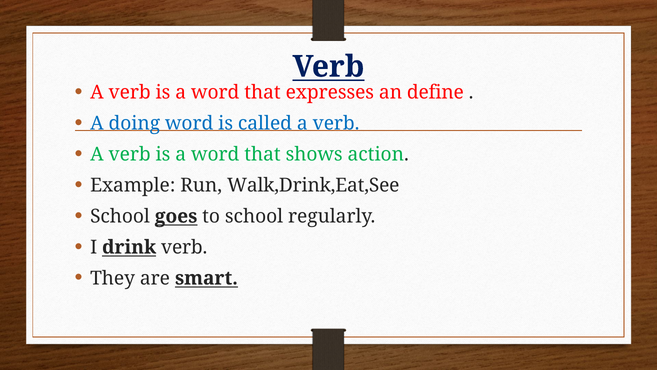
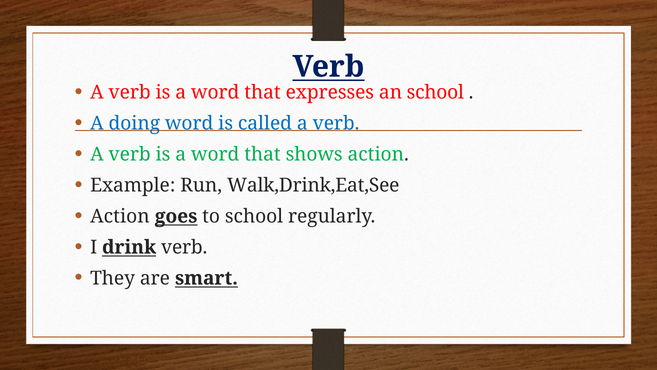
an define: define -> school
School at (120, 216): School -> Action
